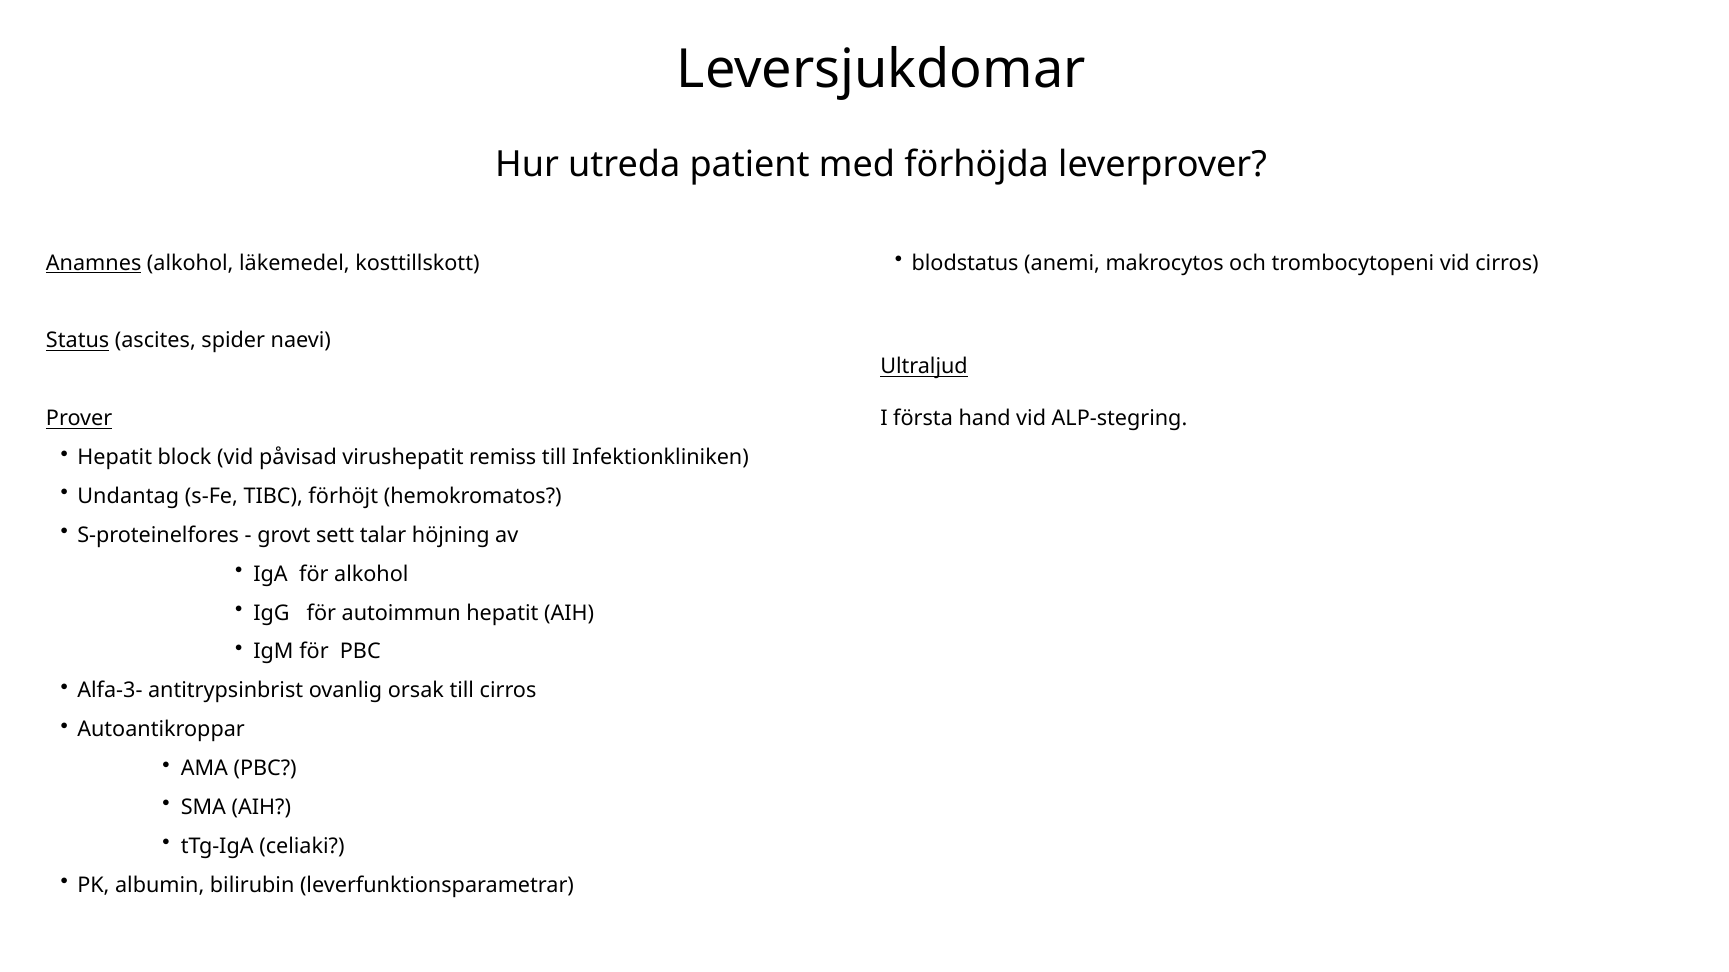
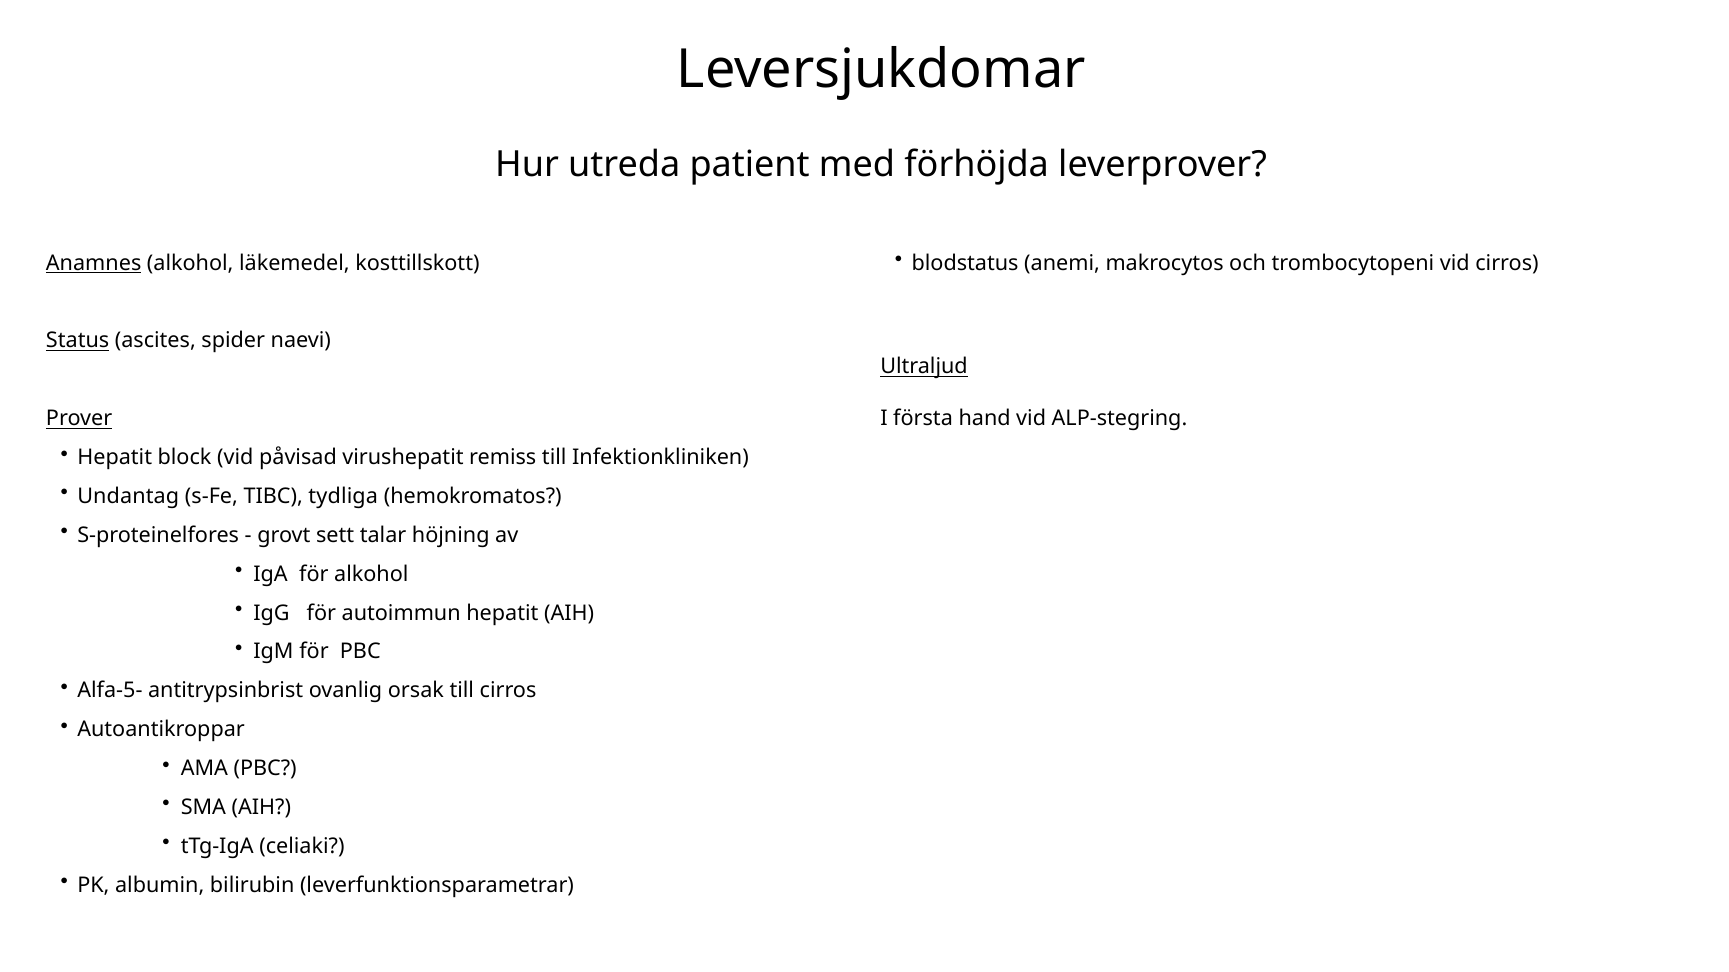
förhöjt: förhöjt -> tydliga
Alfa-3-: Alfa-3- -> Alfa-5-
